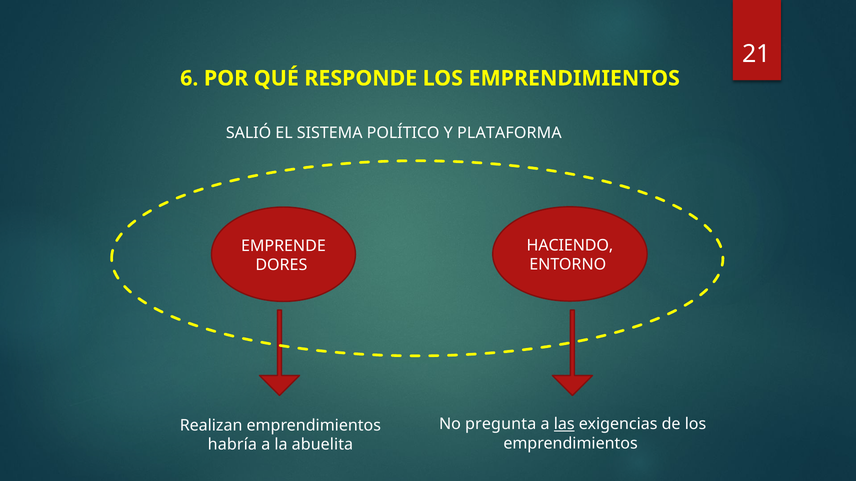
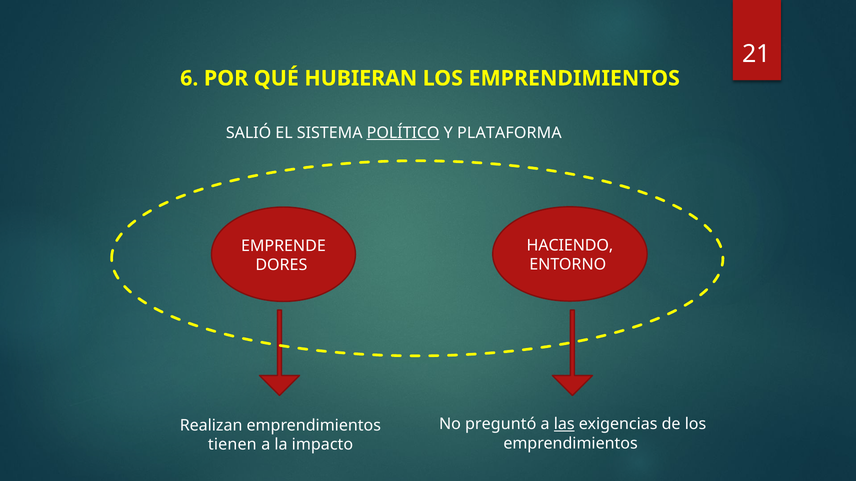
RESPONDE: RESPONDE -> HUBIERAN
POLÍTICO underline: none -> present
pregunta: pregunta -> preguntó
habría: habría -> tienen
abuelita: abuelita -> impacto
